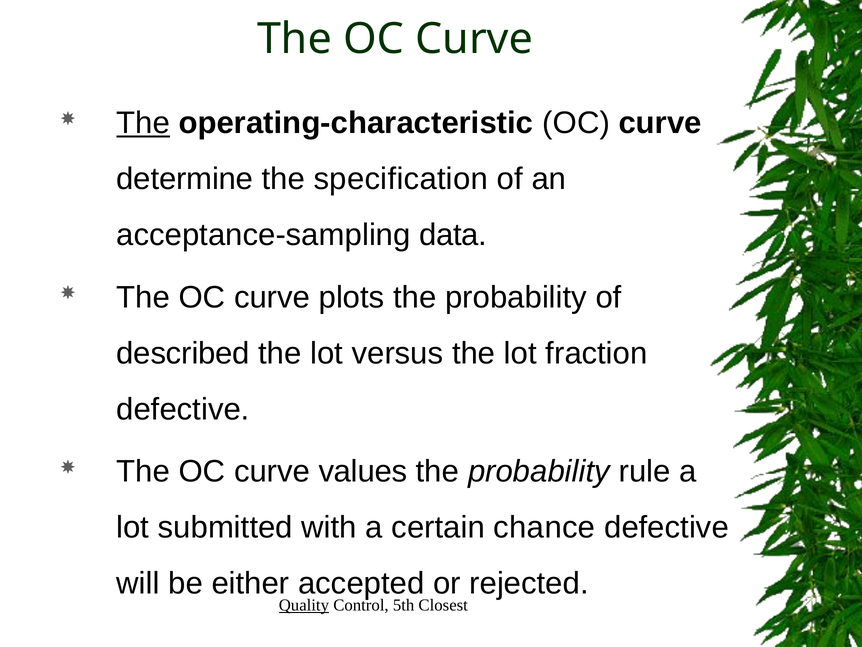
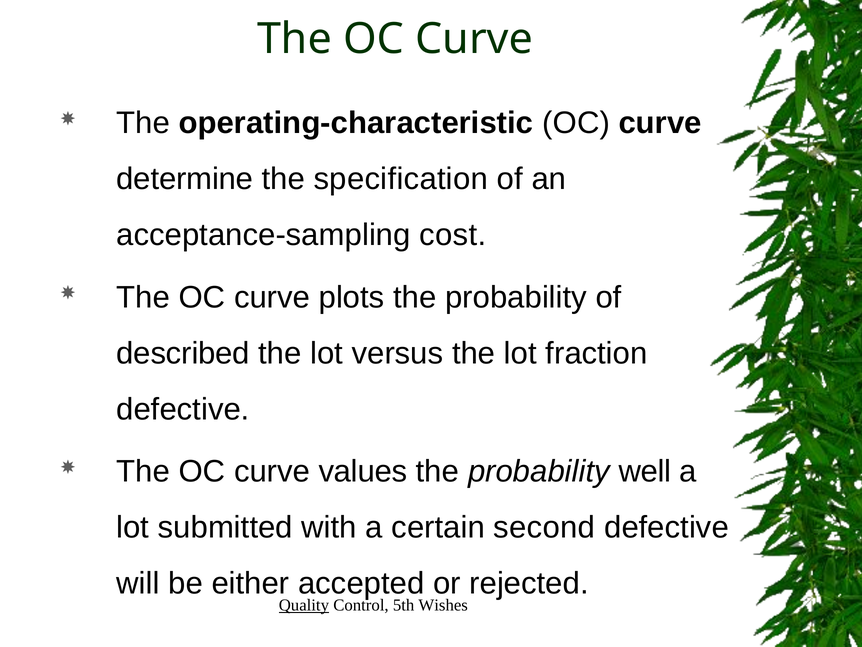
The at (143, 123) underline: present -> none
data: data -> cost
rule: rule -> well
chance: chance -> second
Closest: Closest -> Wishes
